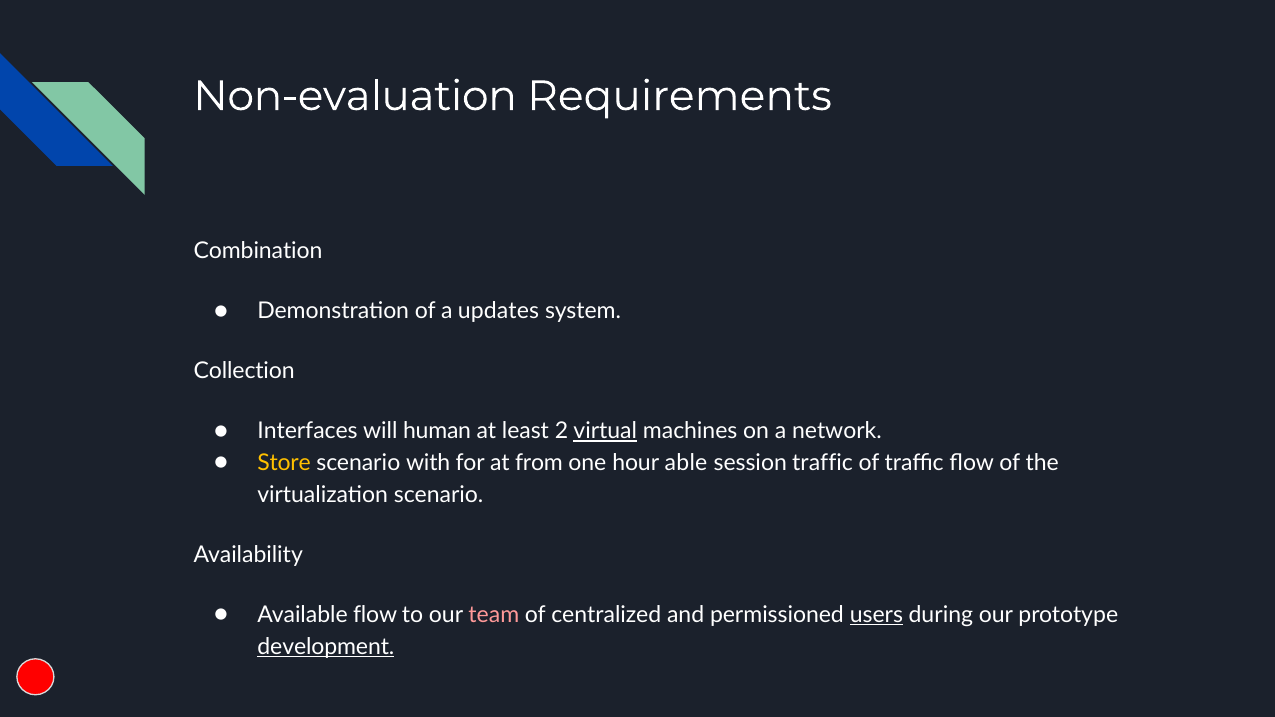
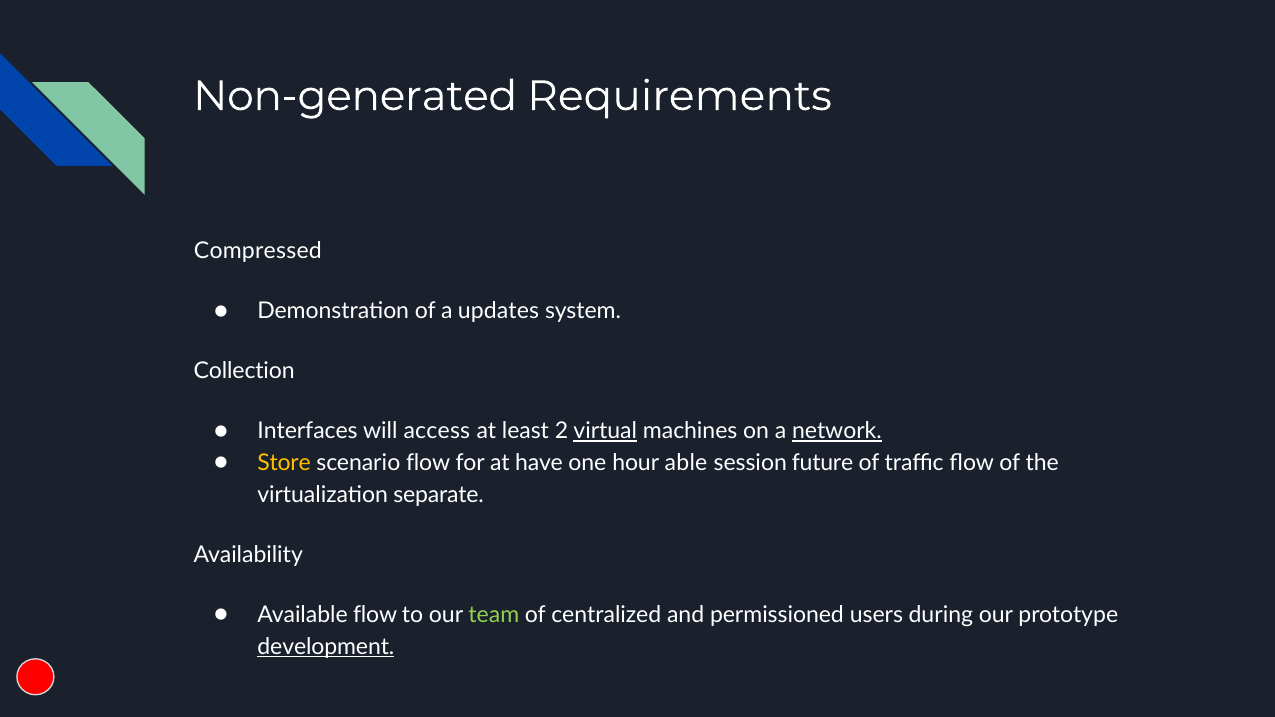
Non-evaluation: Non-evaluation -> Non-generated
Combination: Combination -> Compressed
human: human -> access
network underline: none -> present
scenario with: with -> flow
from: from -> have
session traffic: traffic -> future
virtualization scenario: scenario -> separate
team colour: pink -> light green
users underline: present -> none
